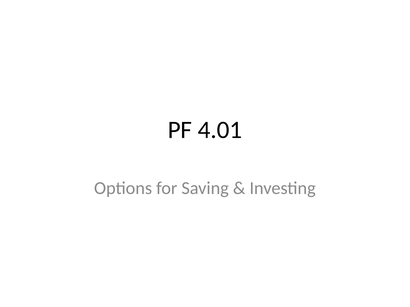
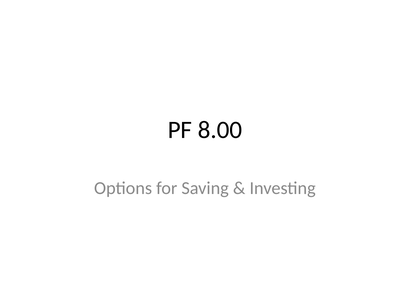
4.01: 4.01 -> 8.00
